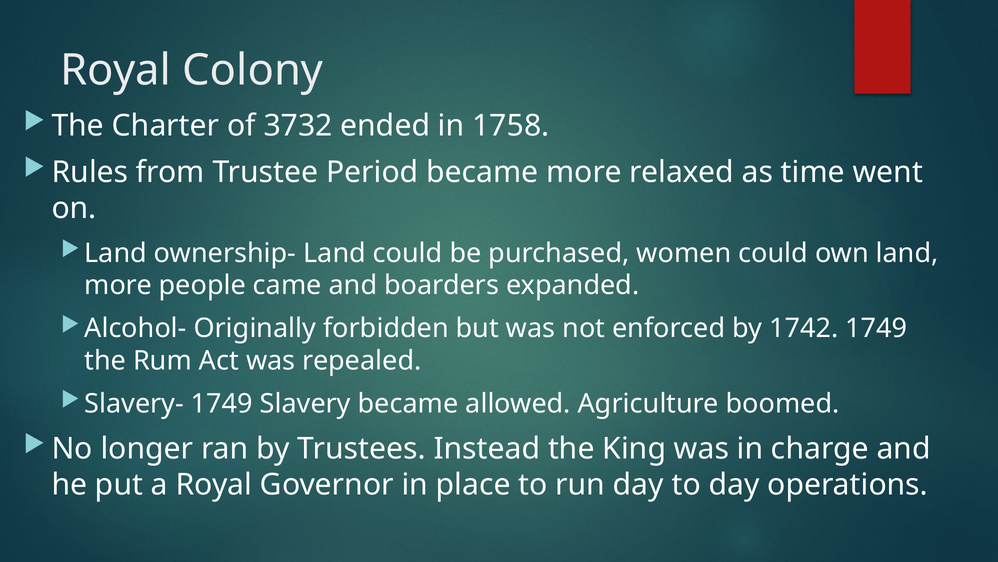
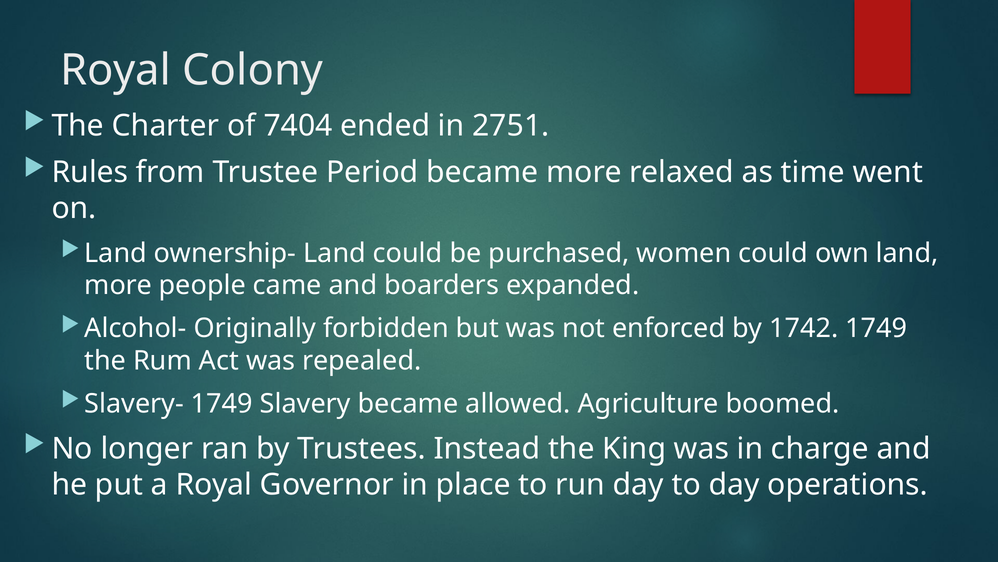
3732: 3732 -> 7404
1758: 1758 -> 2751
